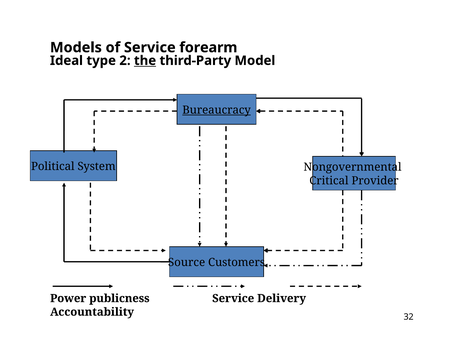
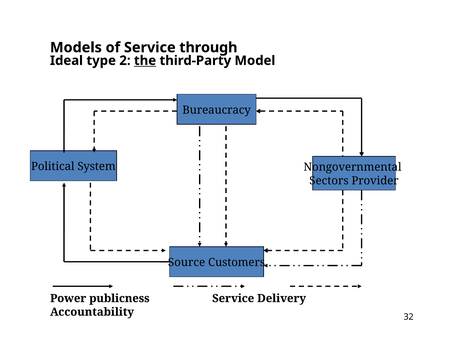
forearm: forearm -> through
Bureaucracy underline: present -> none
Critical: Critical -> Sectors
